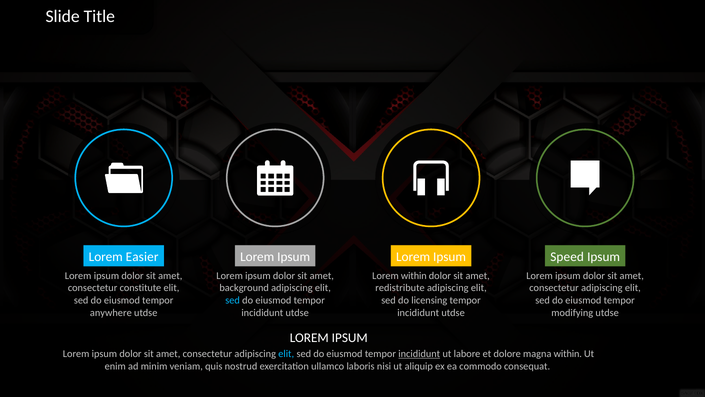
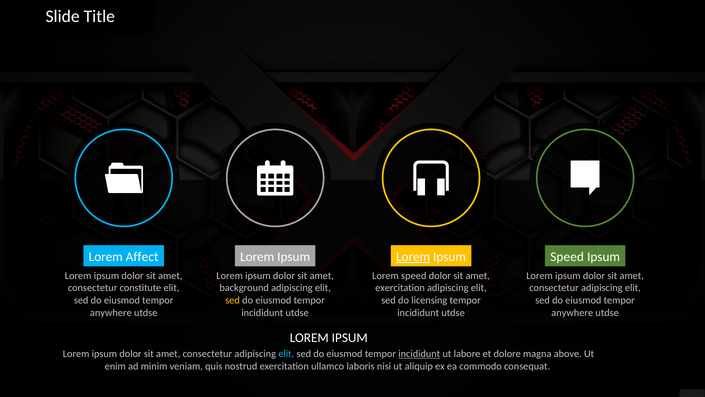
Easier: Easier -> Affect
Lorem at (413, 256) underline: none -> present
Lorem within: within -> speed
redistribute at (400, 288): redistribute -> exercitation
sed at (233, 300) colour: light blue -> yellow
modifying at (572, 312): modifying -> anywhere
magna within: within -> above
